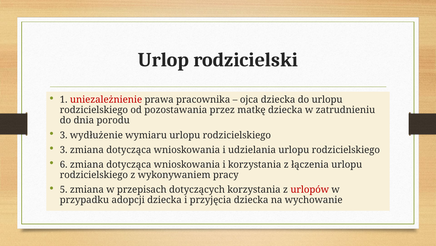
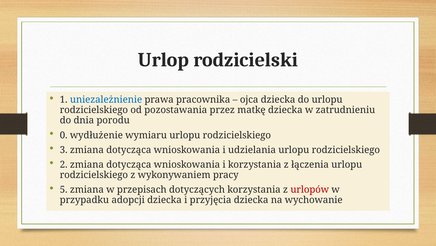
uniezależnienie colour: red -> blue
3 at (64, 135): 3 -> 0
6: 6 -> 2
